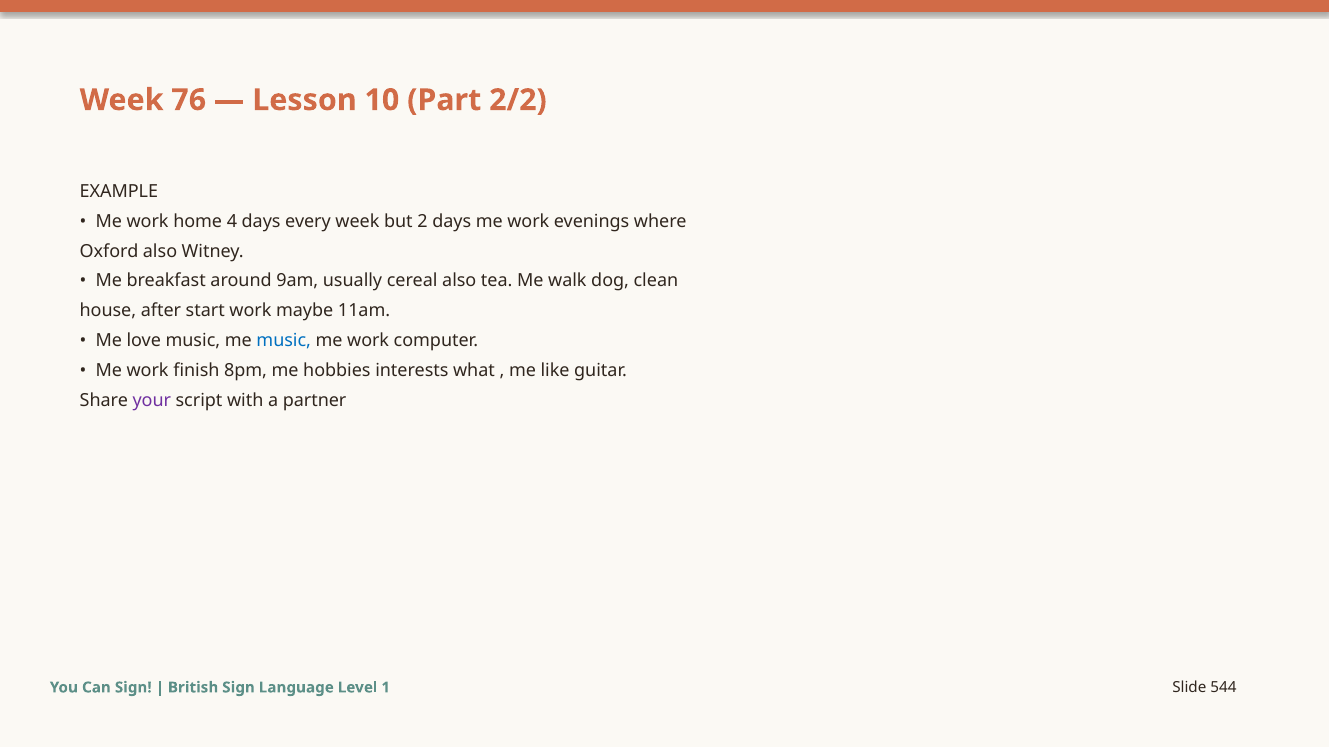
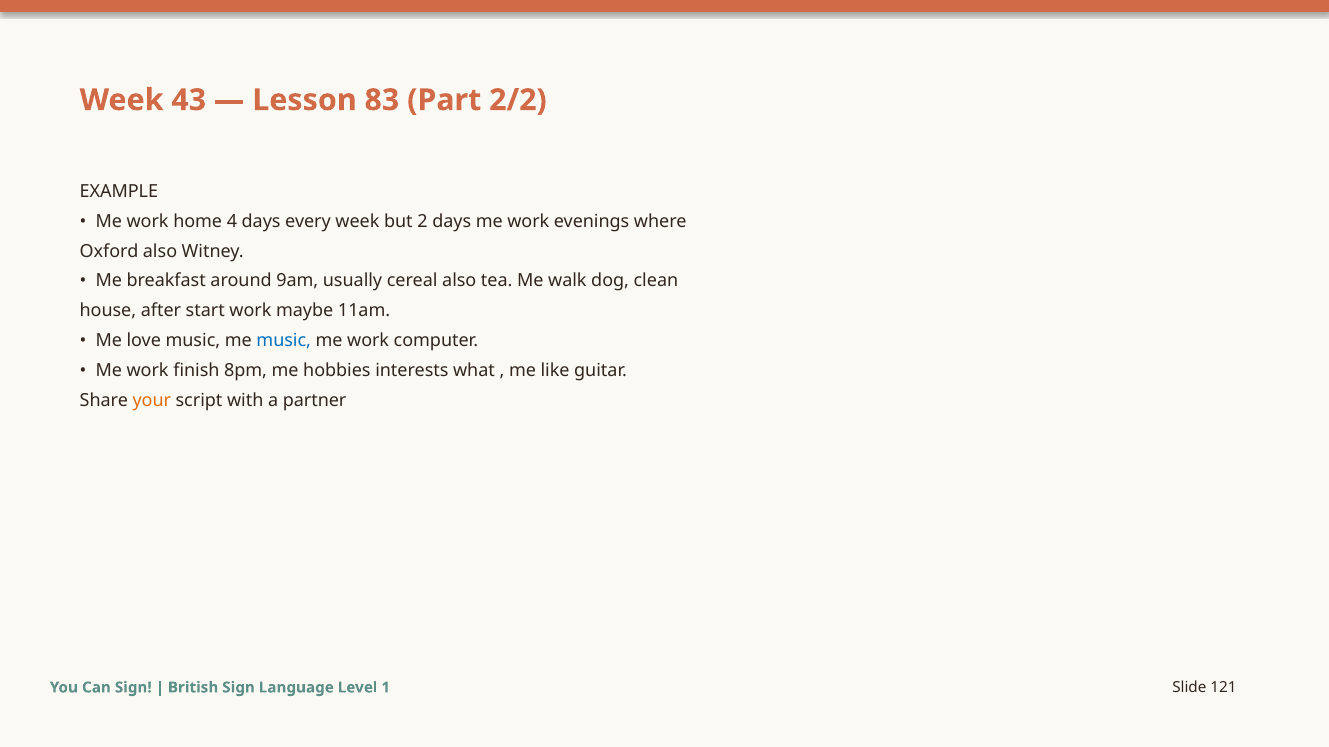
76: 76 -> 43
10: 10 -> 83
your colour: purple -> orange
544: 544 -> 121
